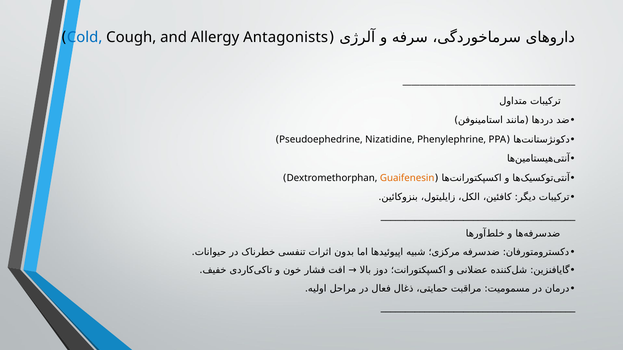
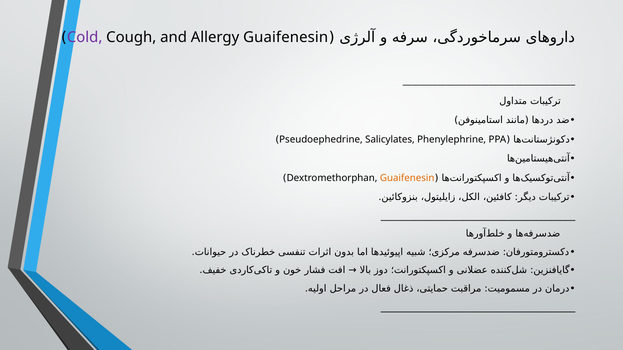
Cold colour: blue -> purple
Allergy Antagonists: Antagonists -> Guaifenesin
Nizatidine: Nizatidine -> Salicylates
